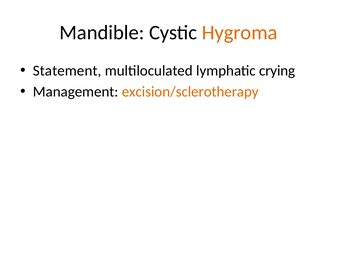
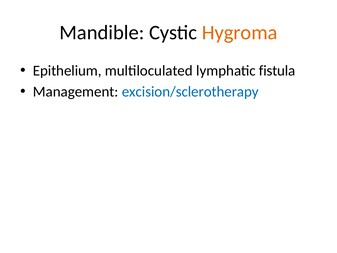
Statement: Statement -> Epithelium
crying: crying -> fistula
excision/sclerotherapy colour: orange -> blue
